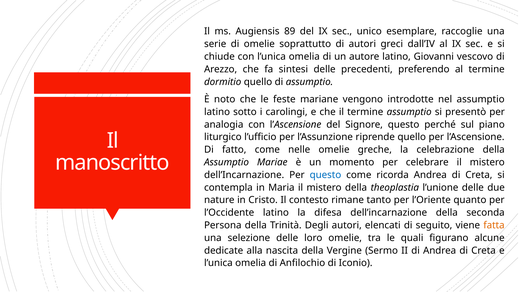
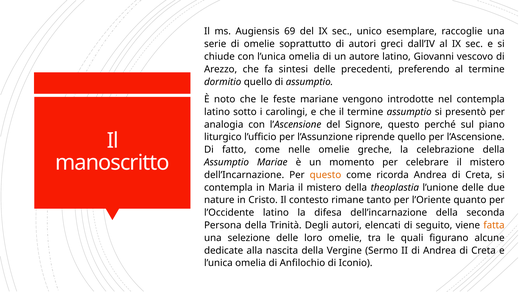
89: 89 -> 69
nel assumptio: assumptio -> contempla
questo at (325, 175) colour: blue -> orange
